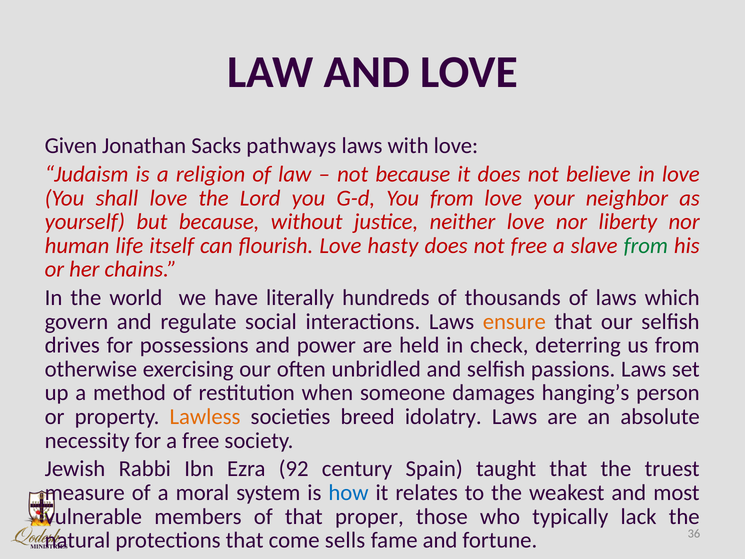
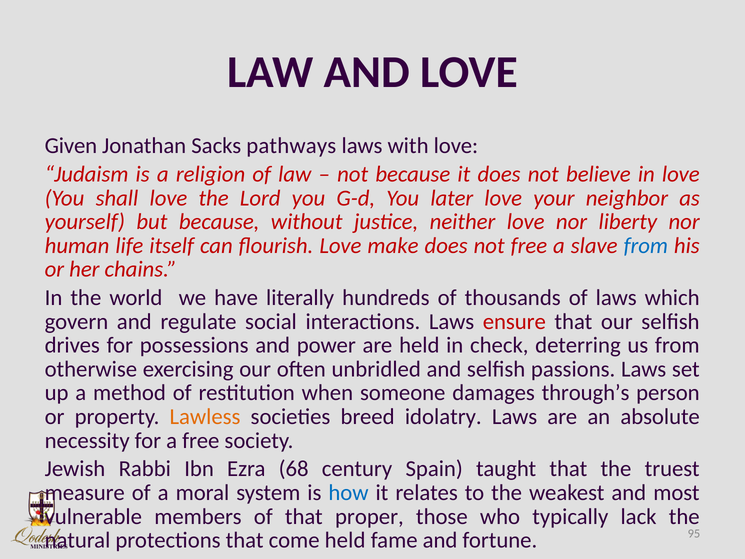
You from: from -> later
hasty: hasty -> make
from at (646, 246) colour: green -> blue
ensure colour: orange -> red
hanging’s: hanging’s -> through’s
92: 92 -> 68
come sells: sells -> held
36: 36 -> 95
